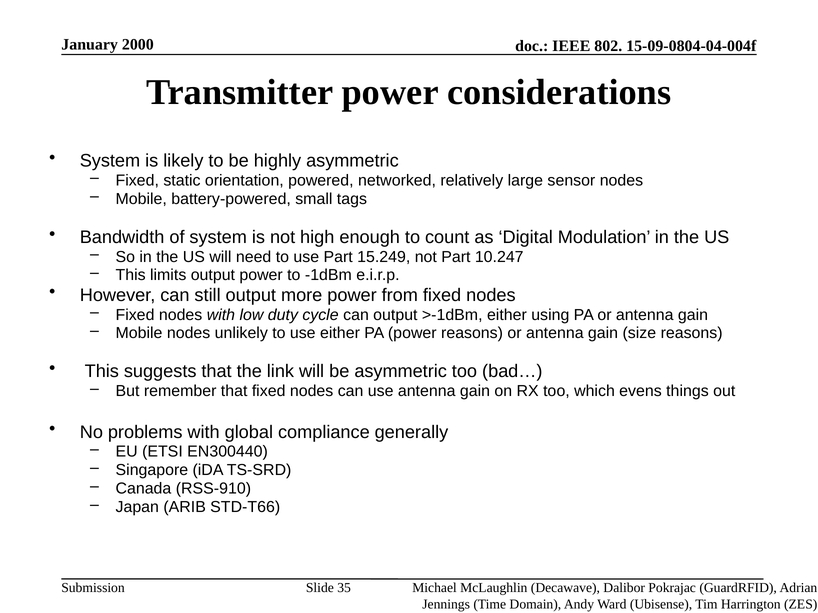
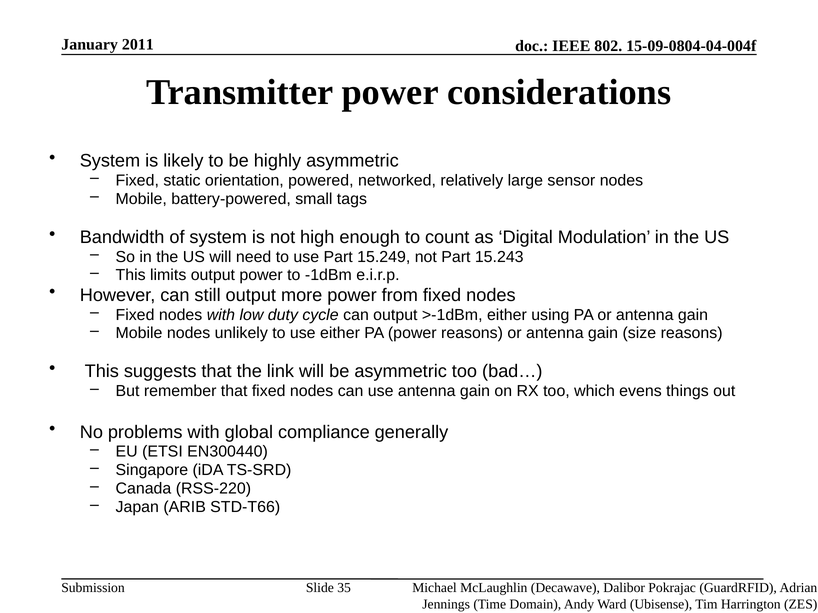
2000: 2000 -> 2011
10.247: 10.247 -> 15.243
RSS-910: RSS-910 -> RSS-220
